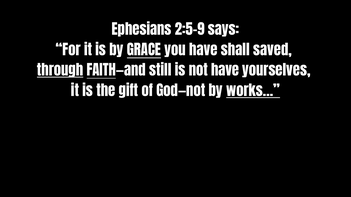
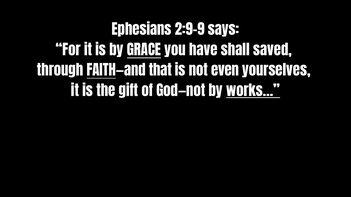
2:5–9: 2:5–9 -> 2:9–9
through underline: present -> none
still: still -> that
not have: have -> even
